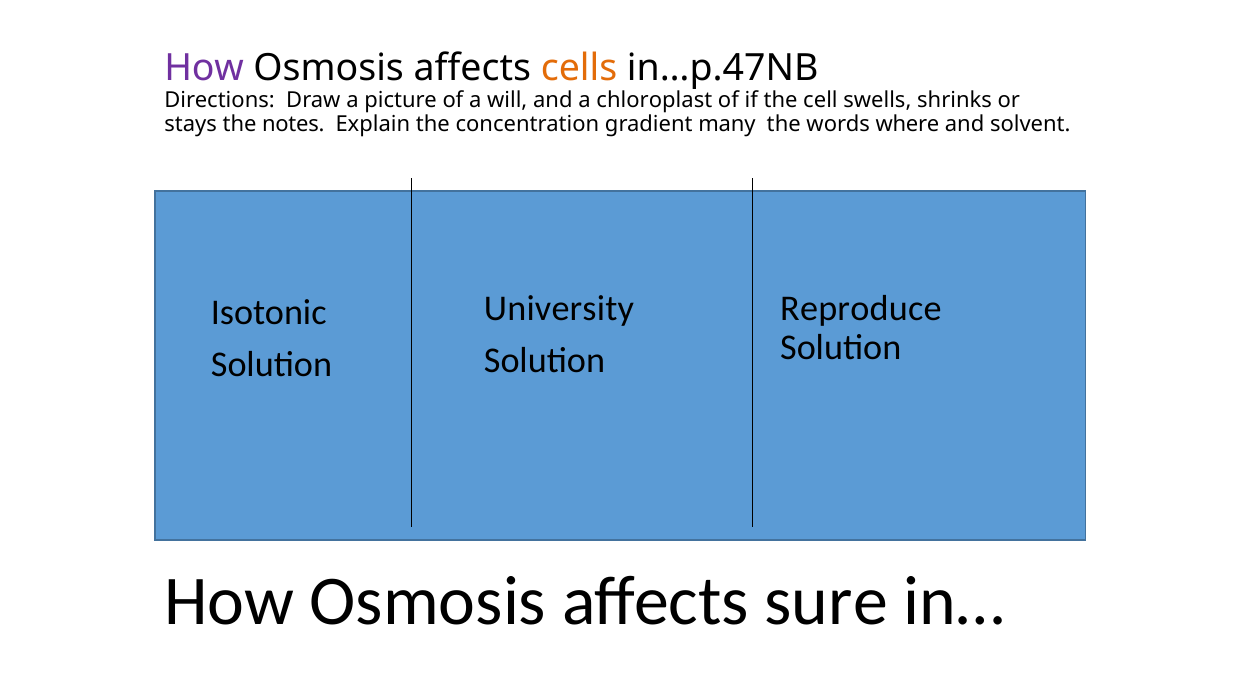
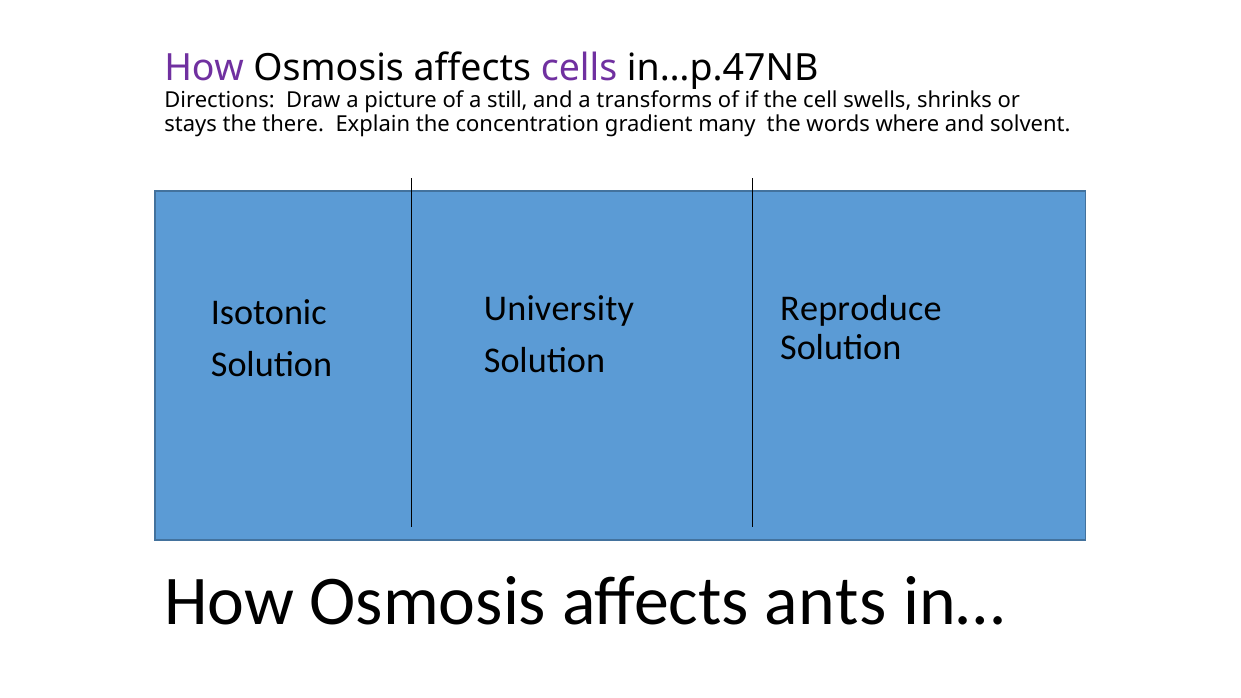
cells colour: orange -> purple
will: will -> still
chloroplast: chloroplast -> transforms
notes: notes -> there
sure: sure -> ants
